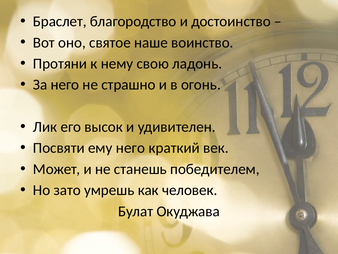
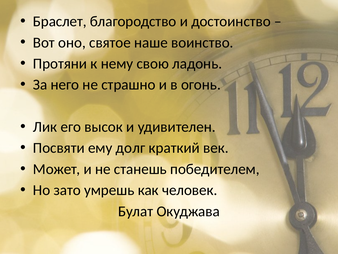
ему него: него -> долг
